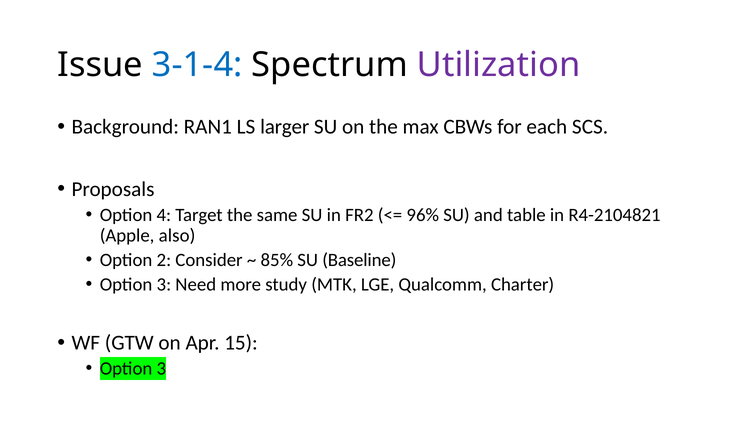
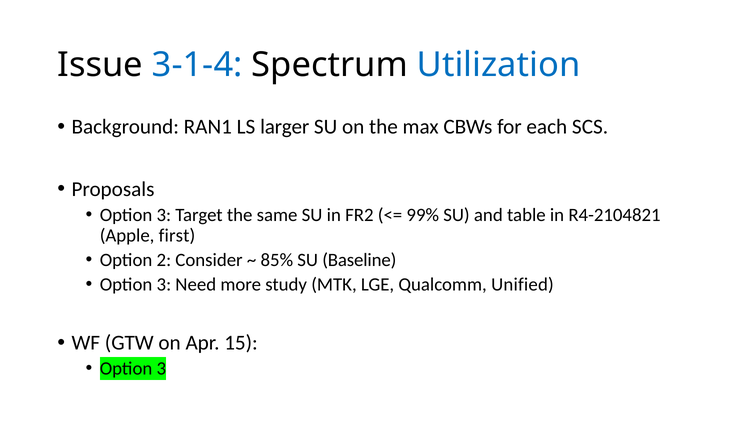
Utilization colour: purple -> blue
4 at (164, 215): 4 -> 3
96%: 96% -> 99%
also: also -> first
Charter: Charter -> Unified
